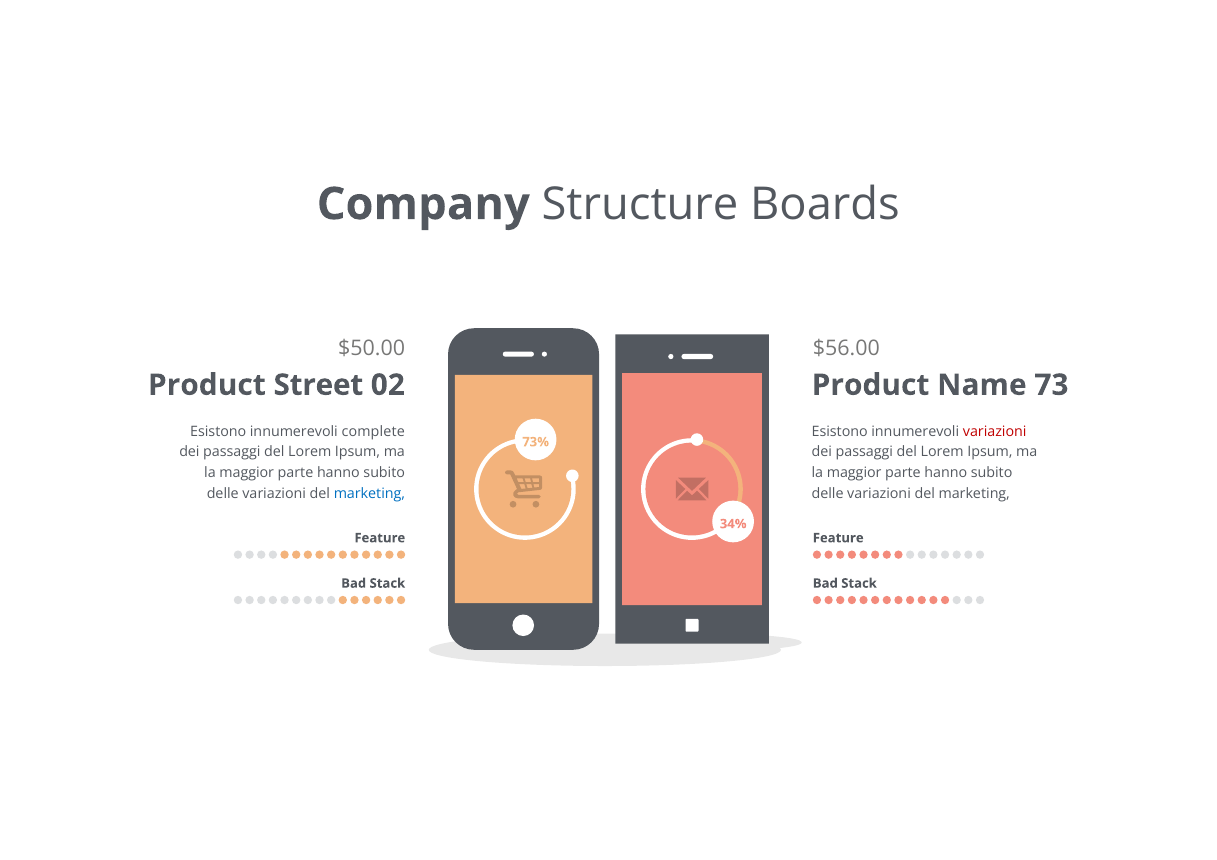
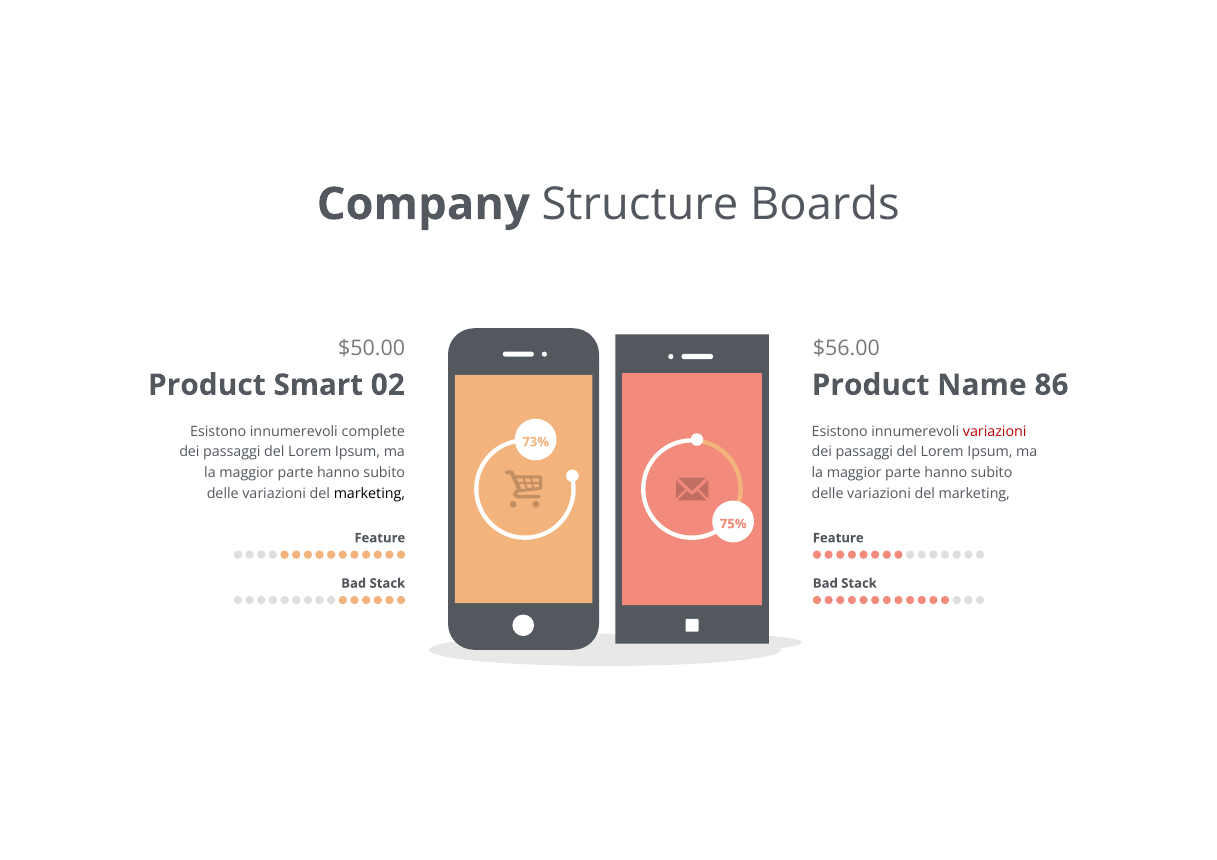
Street: Street -> Smart
73: 73 -> 86
marketing at (369, 494) colour: blue -> black
34%: 34% -> 75%
